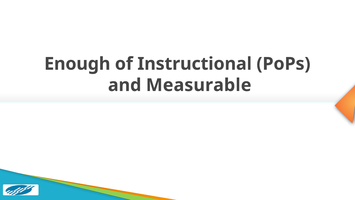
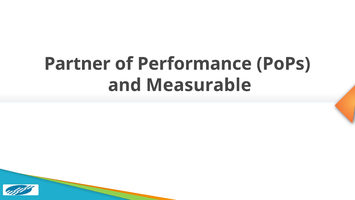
Enough: Enough -> Partner
Instructional: Instructional -> Performance
